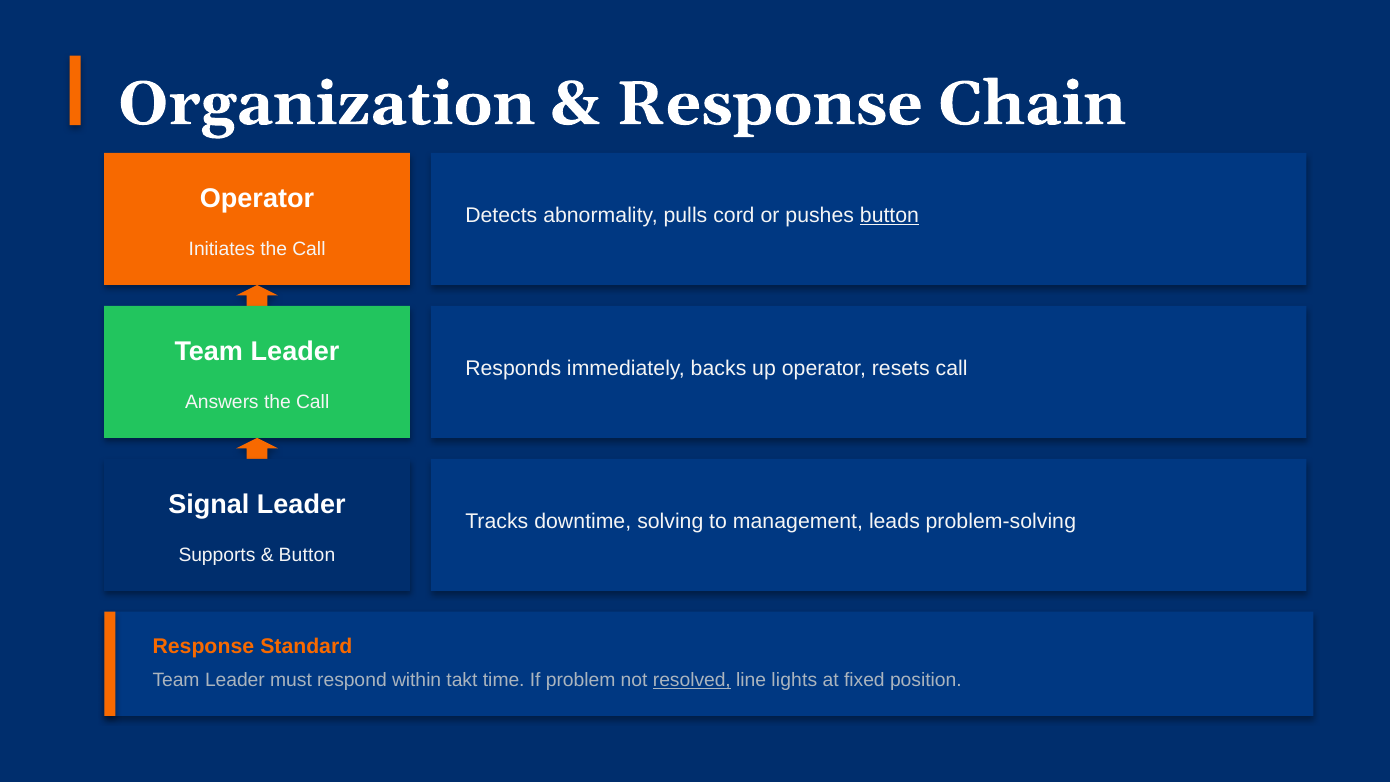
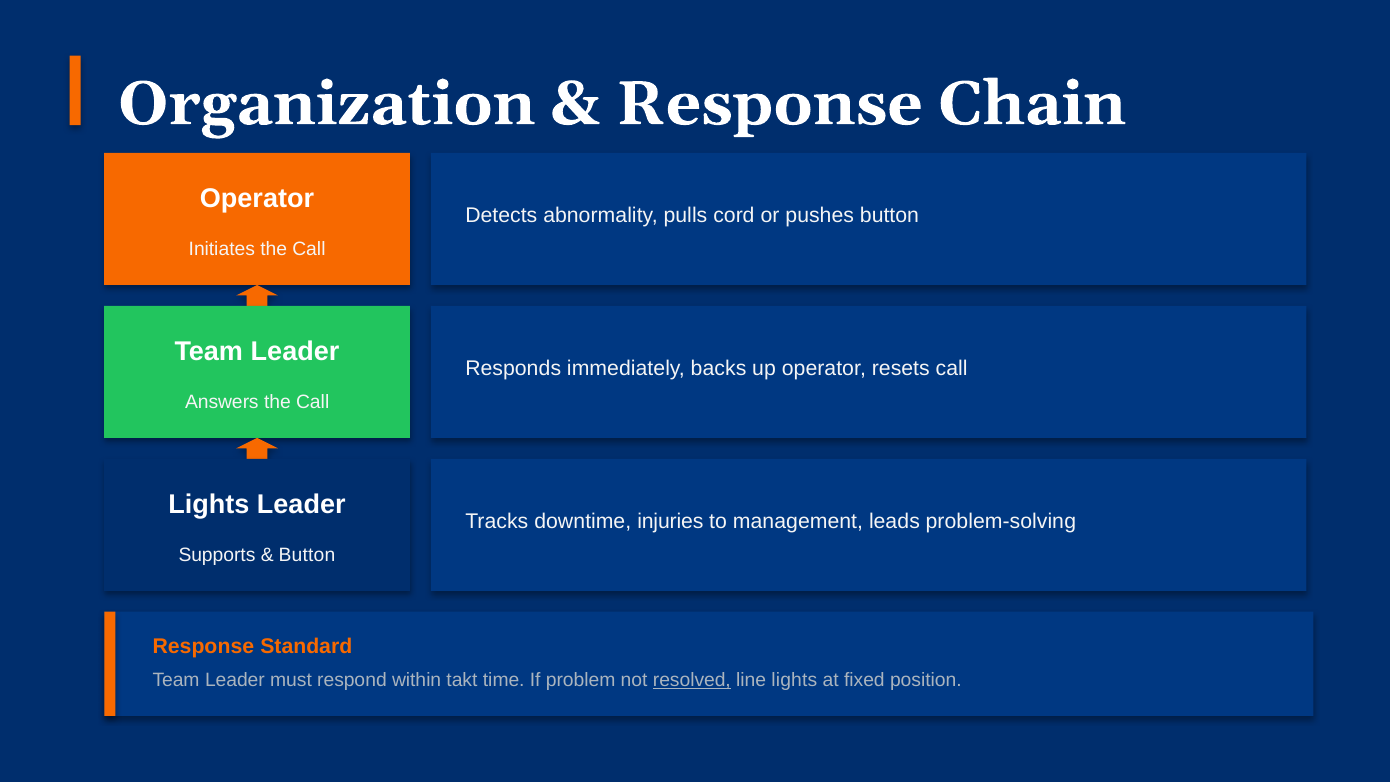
button at (889, 216) underline: present -> none
Signal at (209, 505): Signal -> Lights
solving: solving -> injuries
